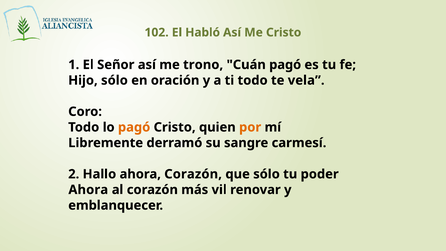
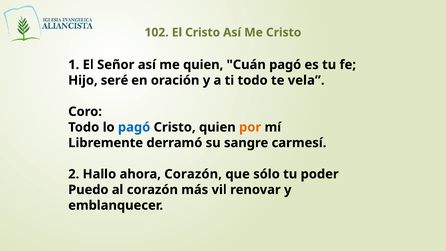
El Habló: Habló -> Cristo
me trono: trono -> quien
Hijo sólo: sólo -> seré
pagó at (134, 127) colour: orange -> blue
Ahora at (88, 190): Ahora -> Puedo
